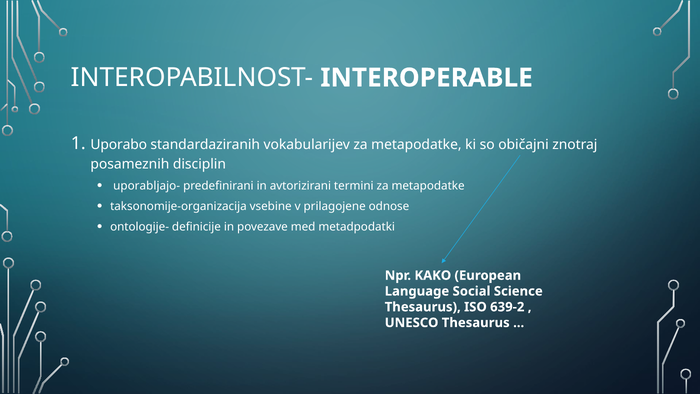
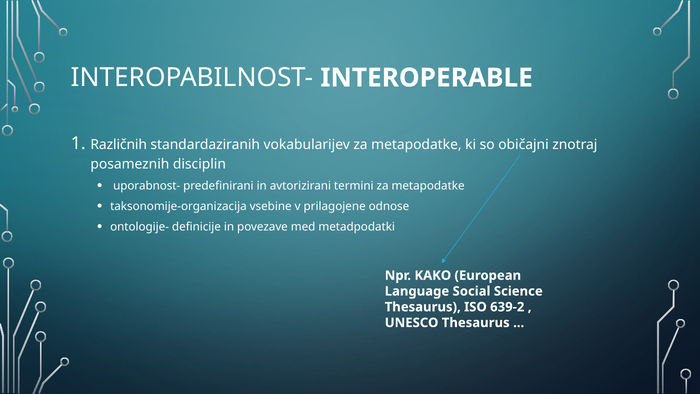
Uporabo: Uporabo -> Različnih
uporabljajo-: uporabljajo- -> uporabnost-
